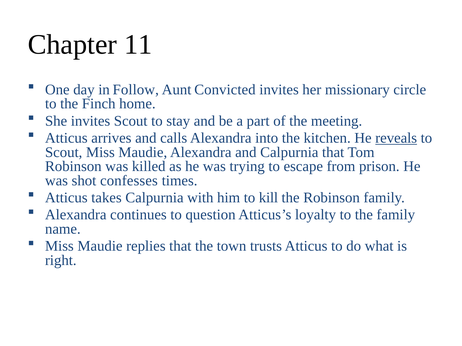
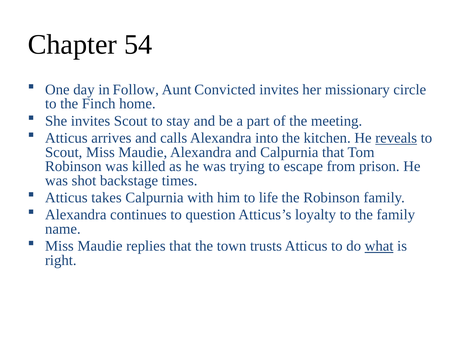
11: 11 -> 54
confesses: confesses -> backstage
kill: kill -> life
what underline: none -> present
